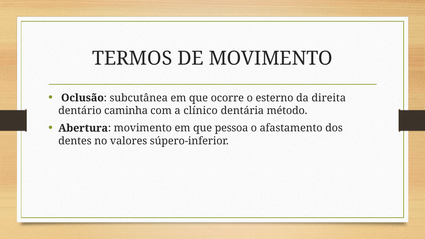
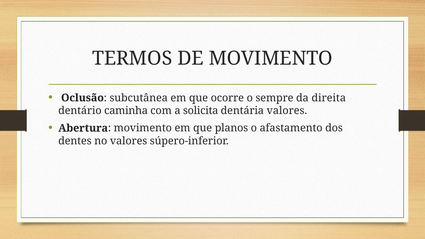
esterno: esterno -> sempre
clínico: clínico -> solicita
dentária método: método -> valores
pessoa: pessoa -> planos
